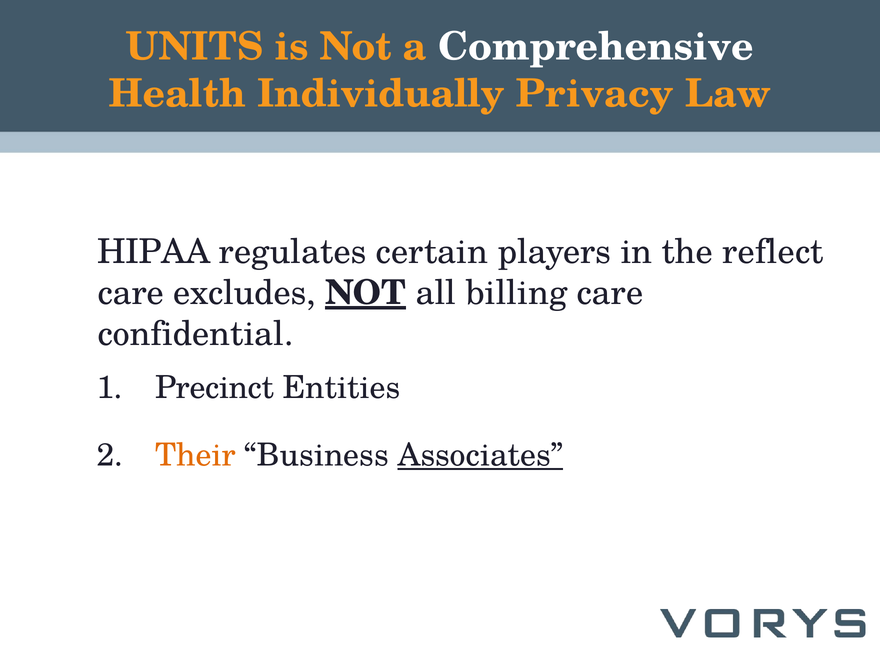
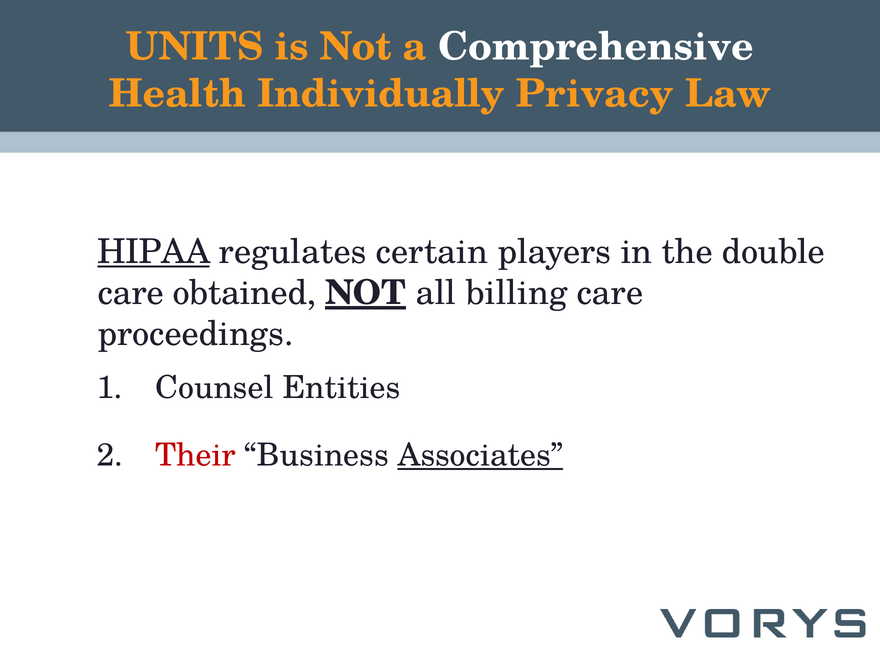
HIPAA underline: none -> present
reflect: reflect -> double
excludes: excludes -> obtained
confidential: confidential -> proceedings
Precinct: Precinct -> Counsel
Their colour: orange -> red
